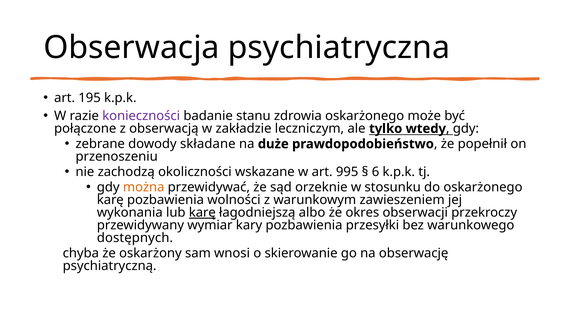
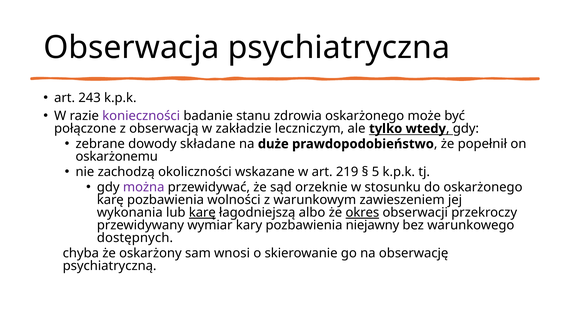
195: 195 -> 243
przenoszeniu: przenoszeniu -> oskarżonemu
995: 995 -> 219
6: 6 -> 5
można colour: orange -> purple
okres underline: none -> present
przesyłki: przesyłki -> niejawny
